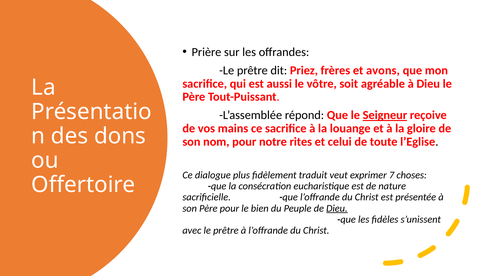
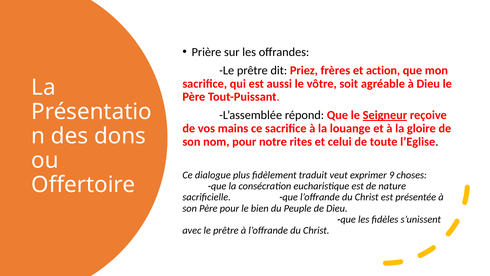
avons: avons -> action
7: 7 -> 9
Dieu at (337, 208) underline: present -> none
